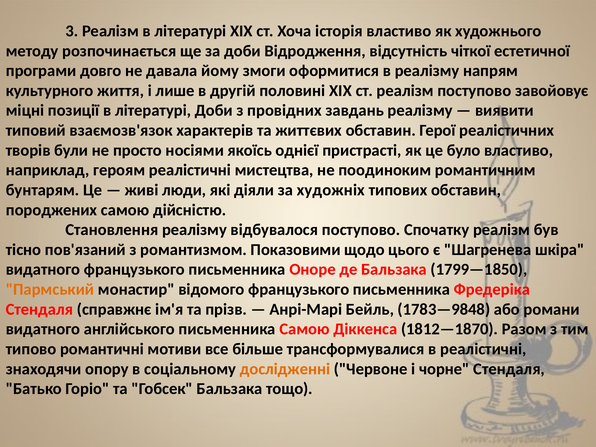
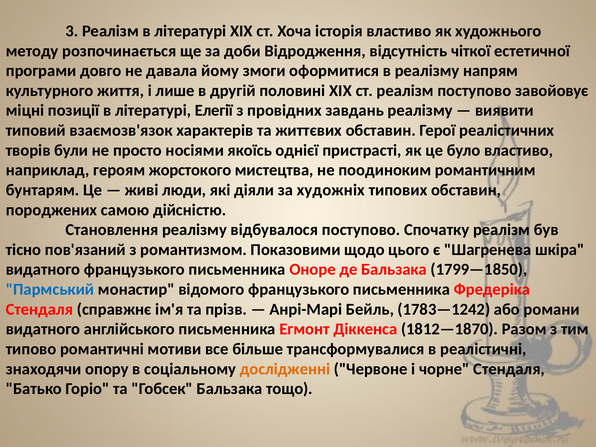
літературі Доби: Доби -> Елегії
героям реалістичні: реалістичні -> жорстокого
Пармський colour: orange -> blue
1783—9848: 1783—9848 -> 1783—1242
письменника Самою: Самою -> Егмонт
